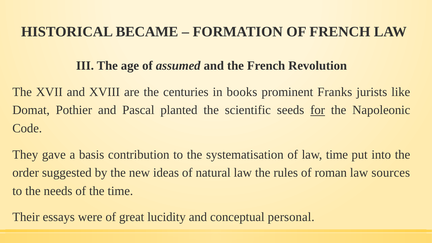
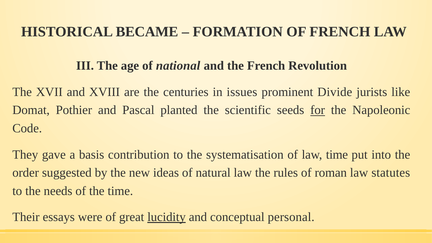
assumed: assumed -> national
books: books -> issues
Franks: Franks -> Divide
sources: sources -> statutes
lucidity underline: none -> present
